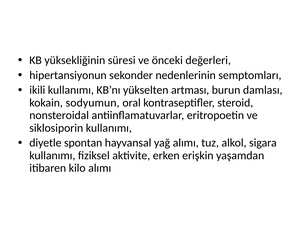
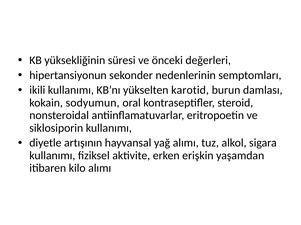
artması: artması -> karotid
spontan: spontan -> artışının
